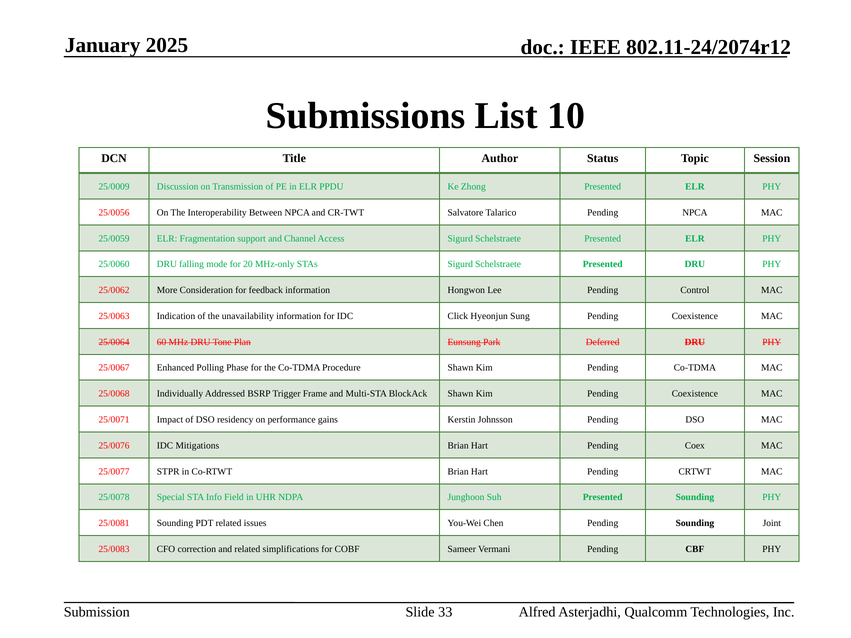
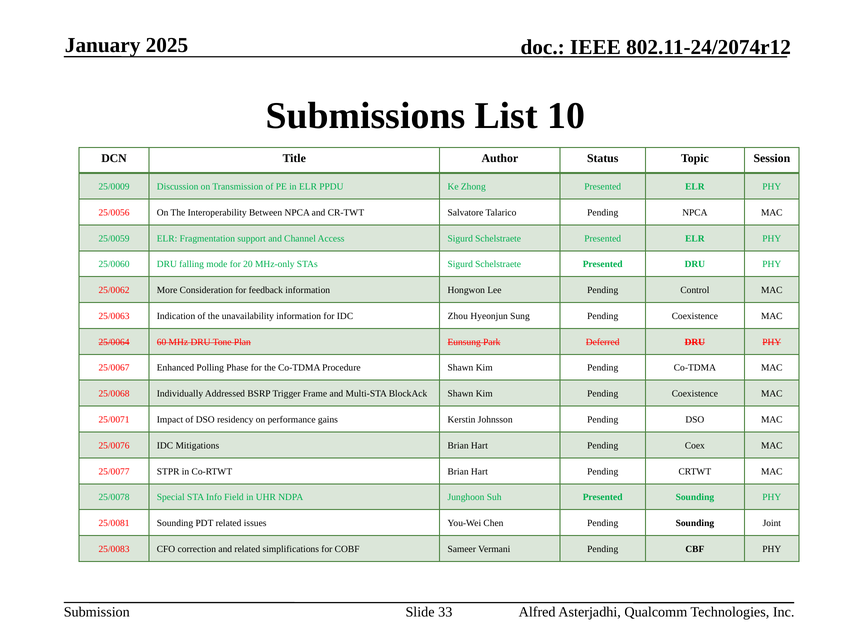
Click: Click -> Zhou
